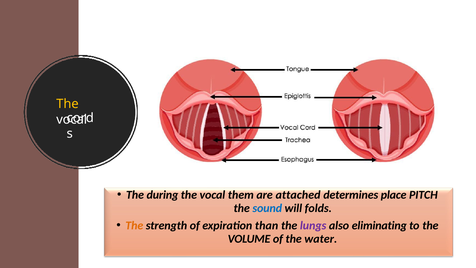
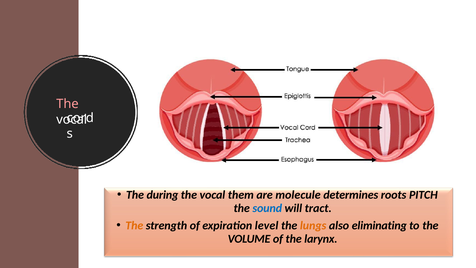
The at (67, 104) colour: yellow -> pink
attached: attached -> molecule
place: place -> roots
folds: folds -> tract
than: than -> level
lungs colour: purple -> orange
water: water -> larynx
